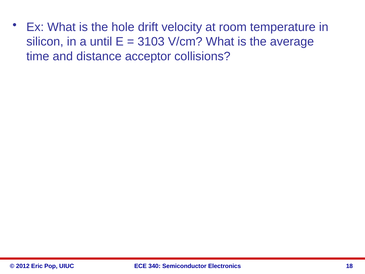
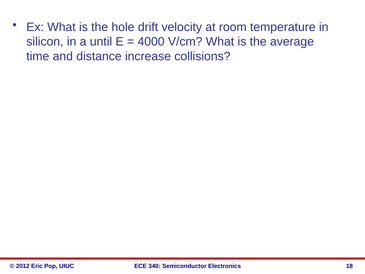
3103: 3103 -> 4000
acceptor: acceptor -> increase
